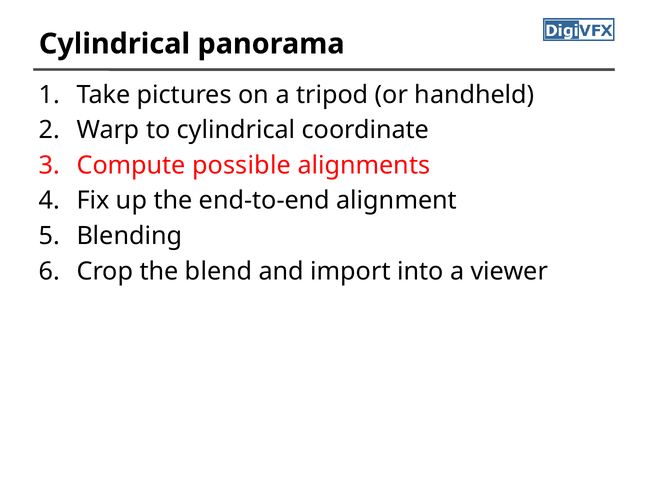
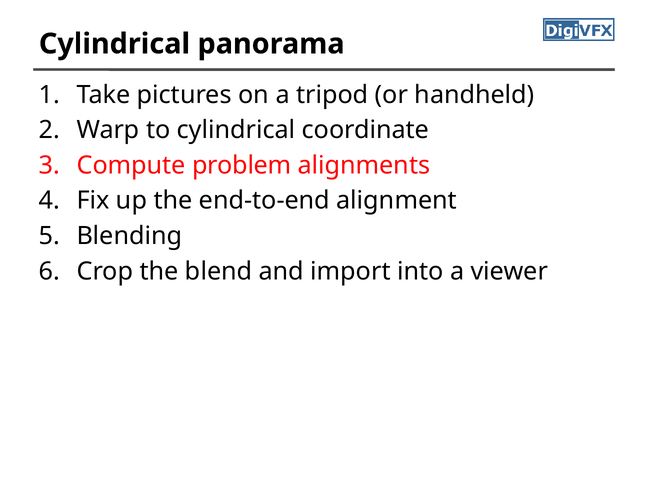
possible: possible -> problem
